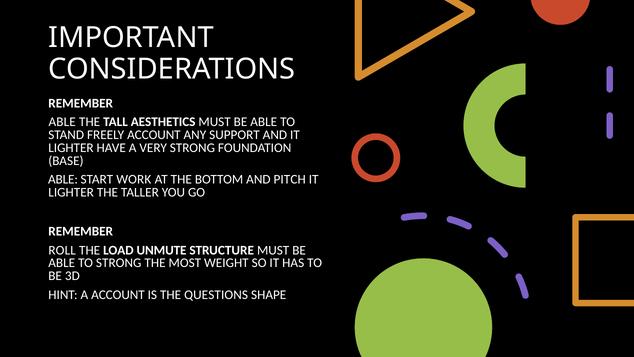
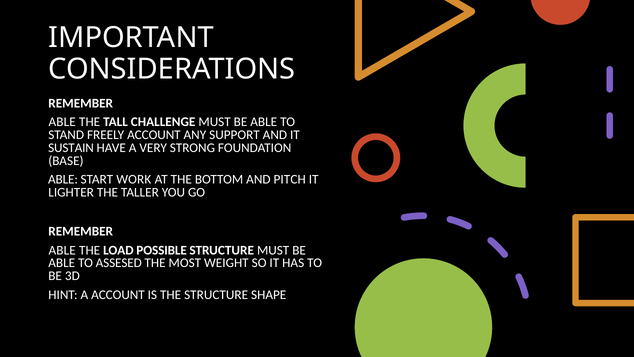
AESTHETICS: AESTHETICS -> CHALLENGE
LIGHTER at (71, 148): LIGHTER -> SUSTAIN
ROLL at (62, 250): ROLL -> ABLE
UNMUTE: UNMUTE -> POSSIBLE
TO STRONG: STRONG -> ASSESED
THE QUESTIONS: QUESTIONS -> STRUCTURE
